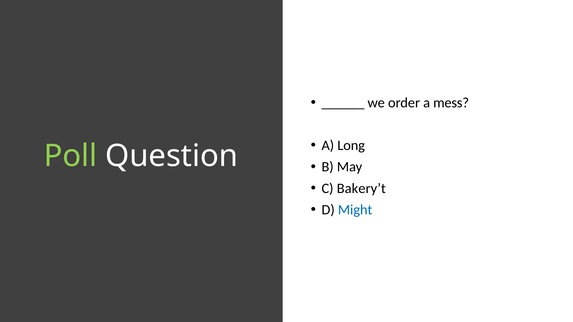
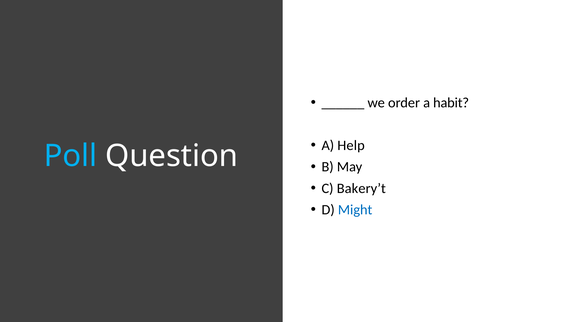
mess: mess -> habit
Long: Long -> Help
Poll colour: light green -> light blue
